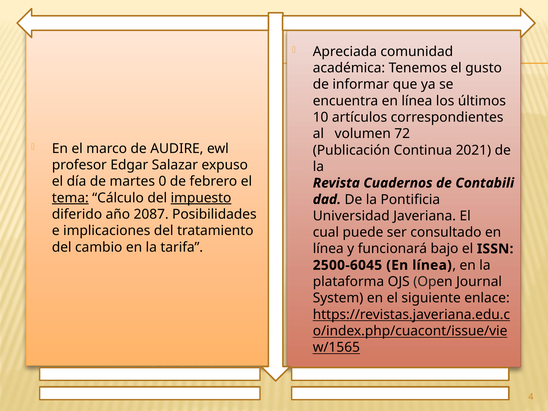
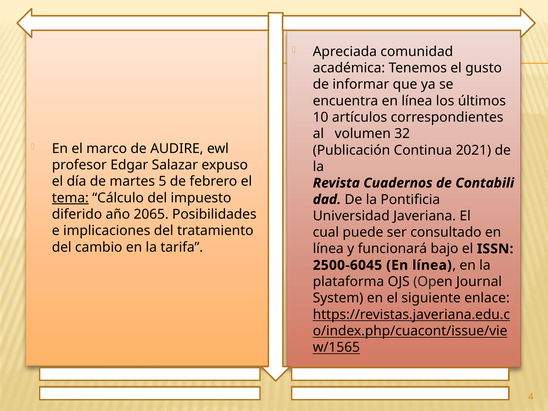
72: 72 -> 32
0: 0 -> 5
impuesto underline: present -> none
2087: 2087 -> 2065
